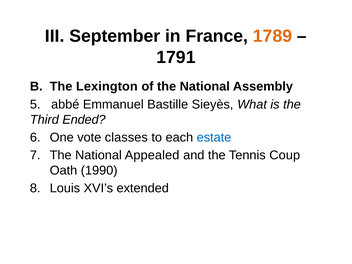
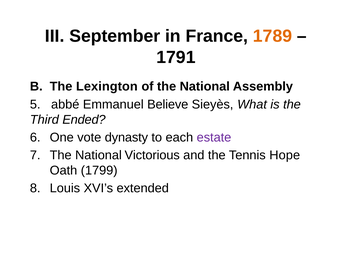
Bastille: Bastille -> Believe
classes: classes -> dynasty
estate colour: blue -> purple
Appealed: Appealed -> Victorious
Coup: Coup -> Hope
1990: 1990 -> 1799
